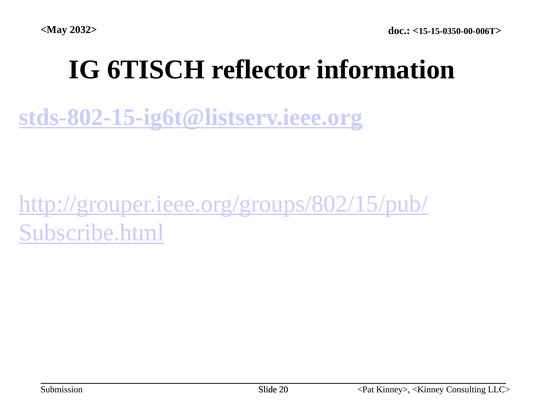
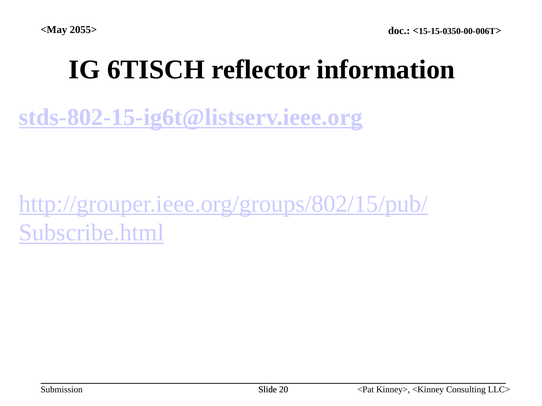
2032>: 2032> -> 2055>
